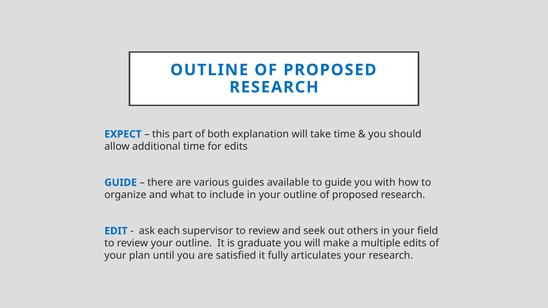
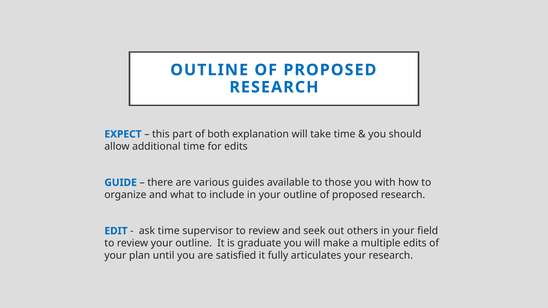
to guide: guide -> those
ask each: each -> time
